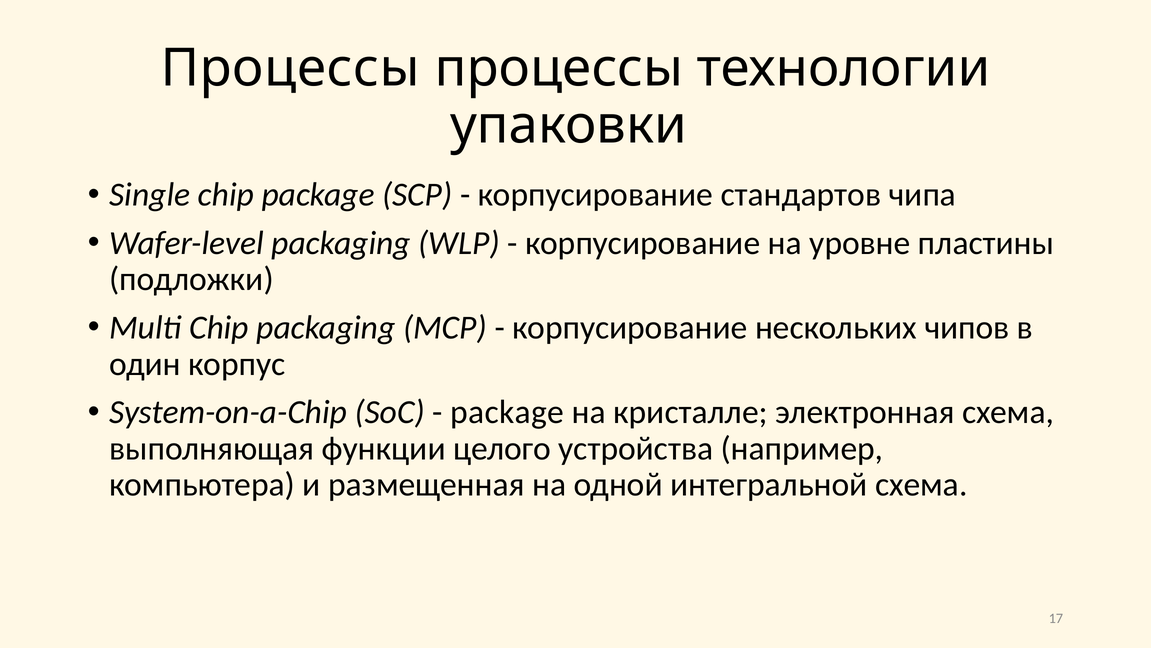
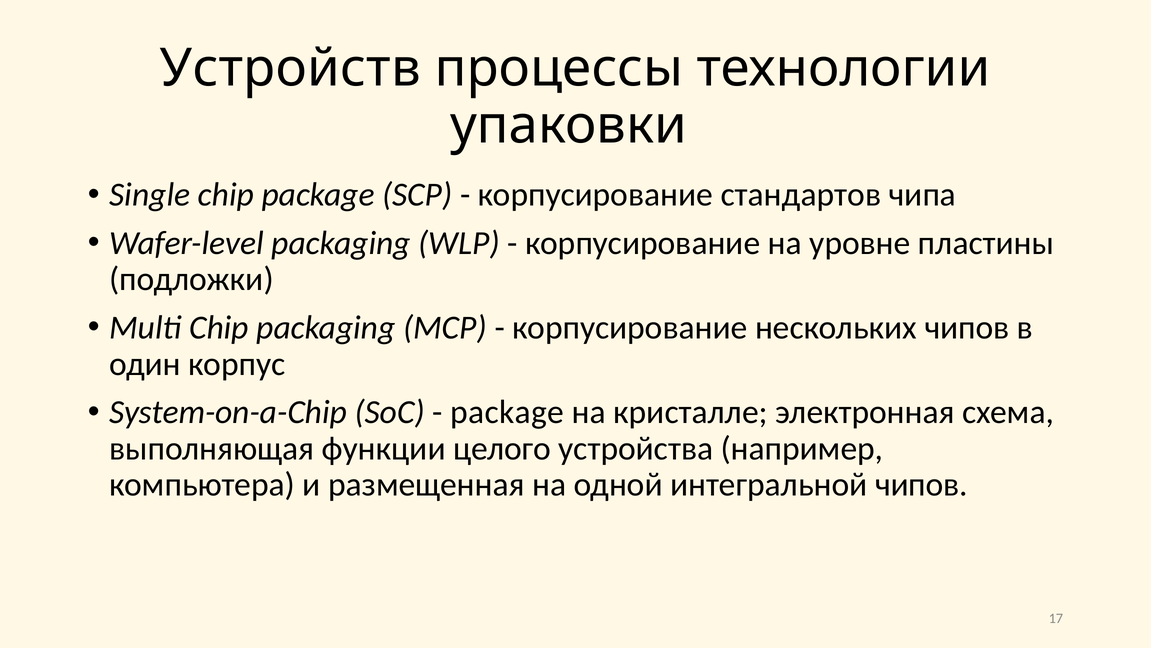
Процессы at (290, 68): Процессы -> Устройств
интегральной схема: схема -> чипов
